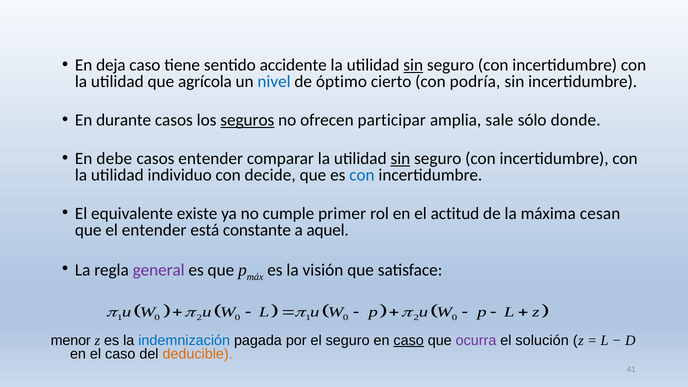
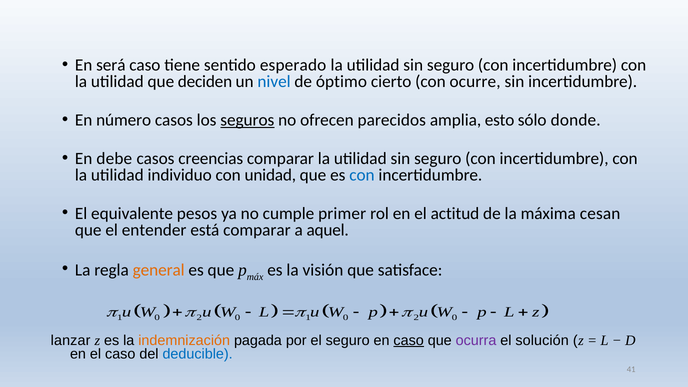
deja: deja -> será
accidente: accidente -> esperado
sin at (413, 65) underline: present -> none
agrícola: agrícola -> deciden
podría: podría -> ocurre
durante: durante -> número
participar: participar -> parecidos
sale: sale -> esto
casos entender: entender -> creencias
sin at (400, 158) underline: present -> none
decide: decide -> unidad
existe: existe -> pesos
está constante: constante -> comparar
general colour: purple -> orange
menor: menor -> lanzar
indemnización colour: blue -> orange
deducible colour: orange -> blue
